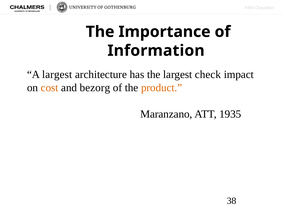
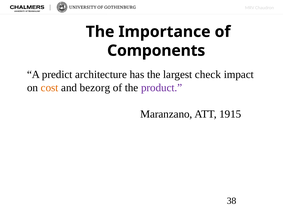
Information: Information -> Components
A largest: largest -> predict
product colour: orange -> purple
1935: 1935 -> 1915
